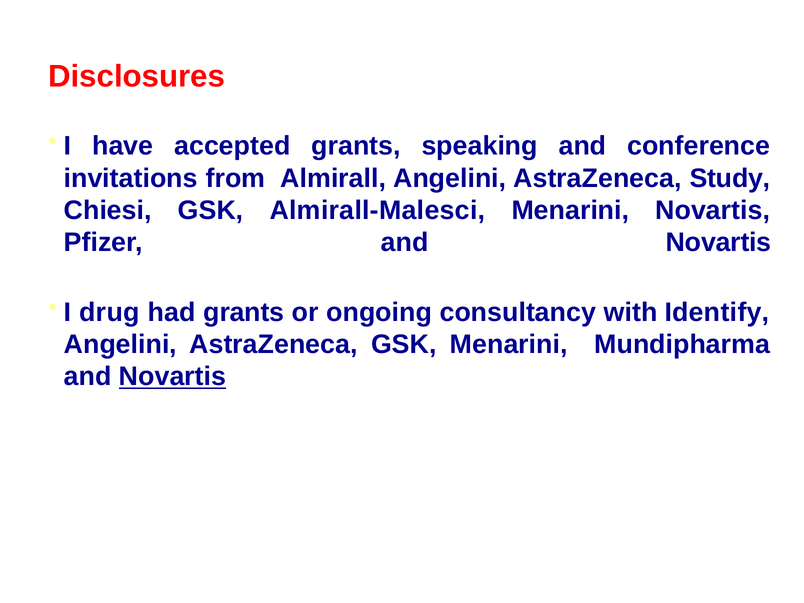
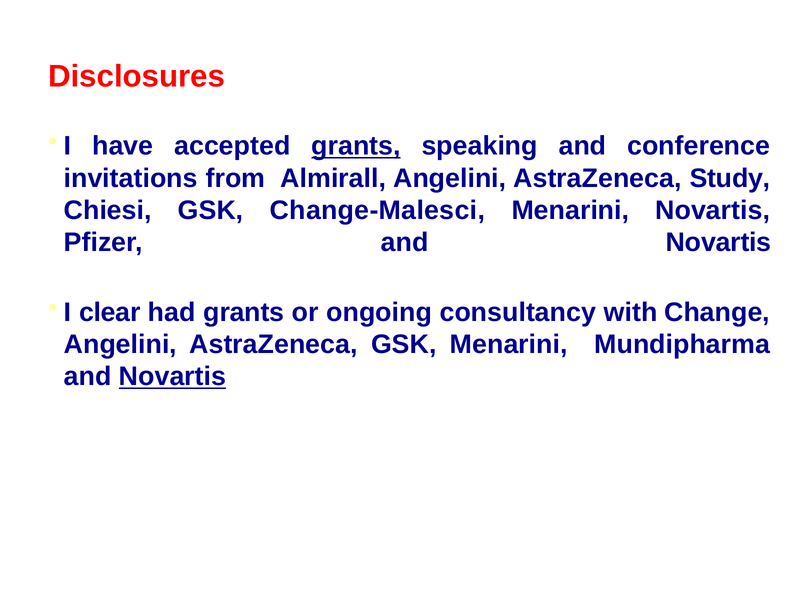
grants at (356, 146) underline: none -> present
Almirall-Malesci: Almirall-Malesci -> Change-Malesci
drug: drug -> clear
Identify: Identify -> Change
